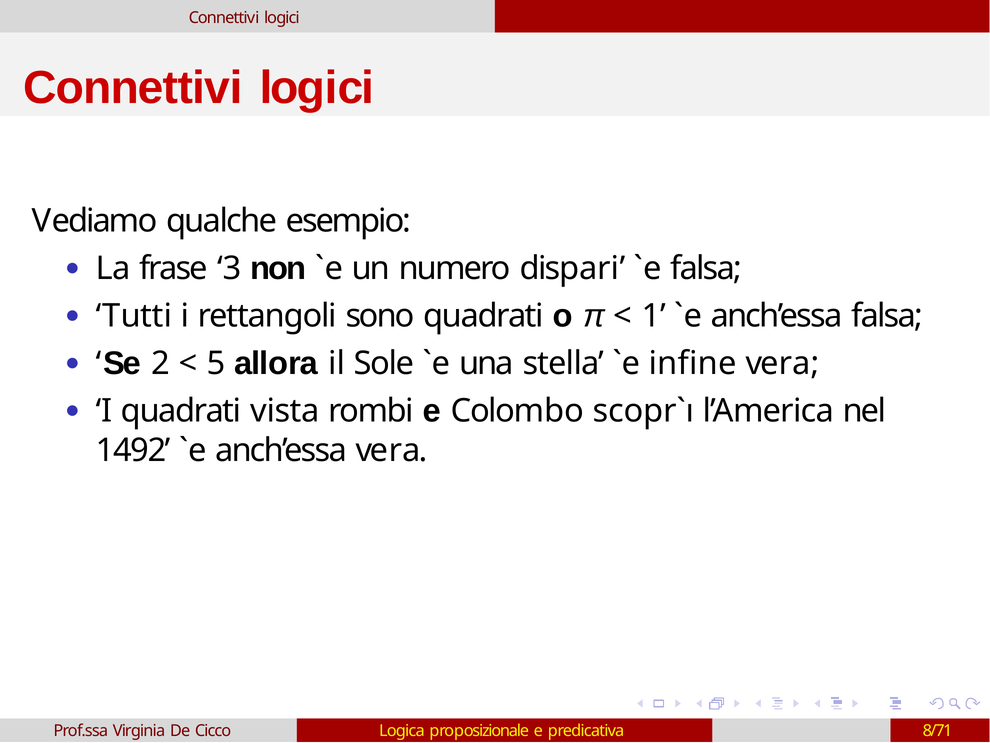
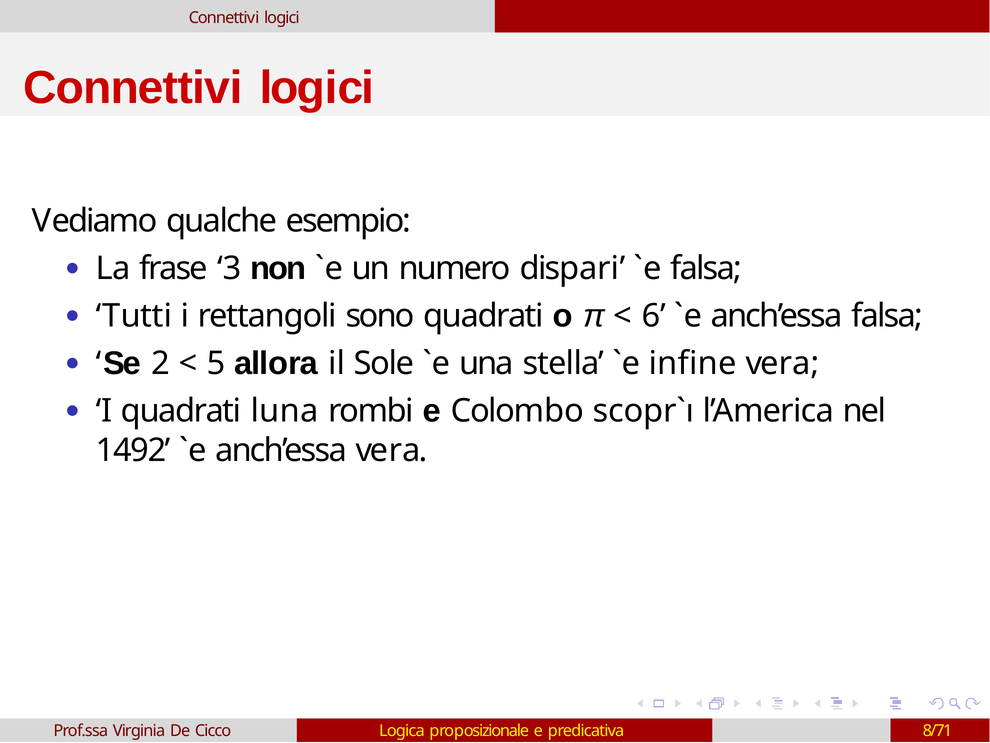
1: 1 -> 6
vista: vista -> luna
